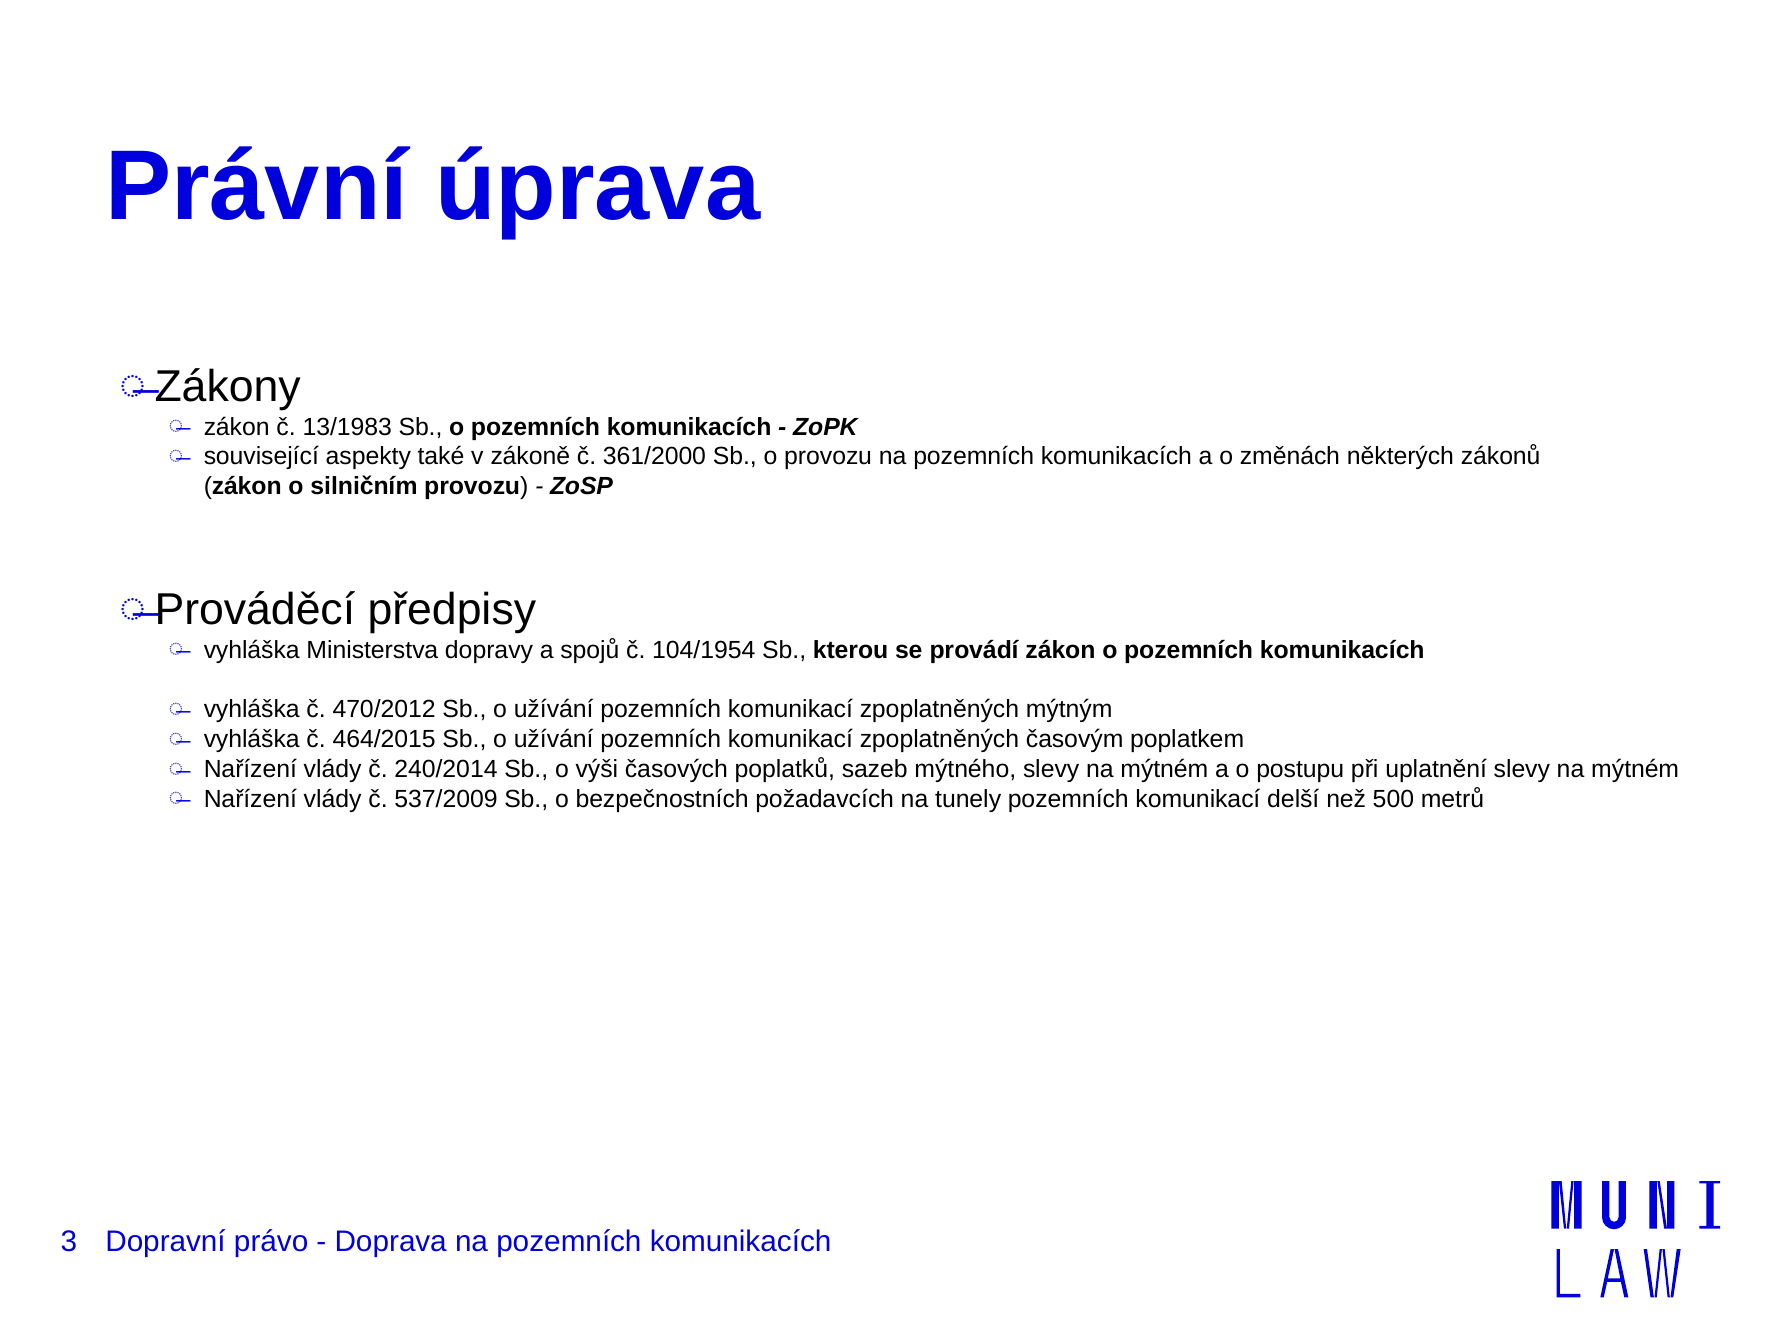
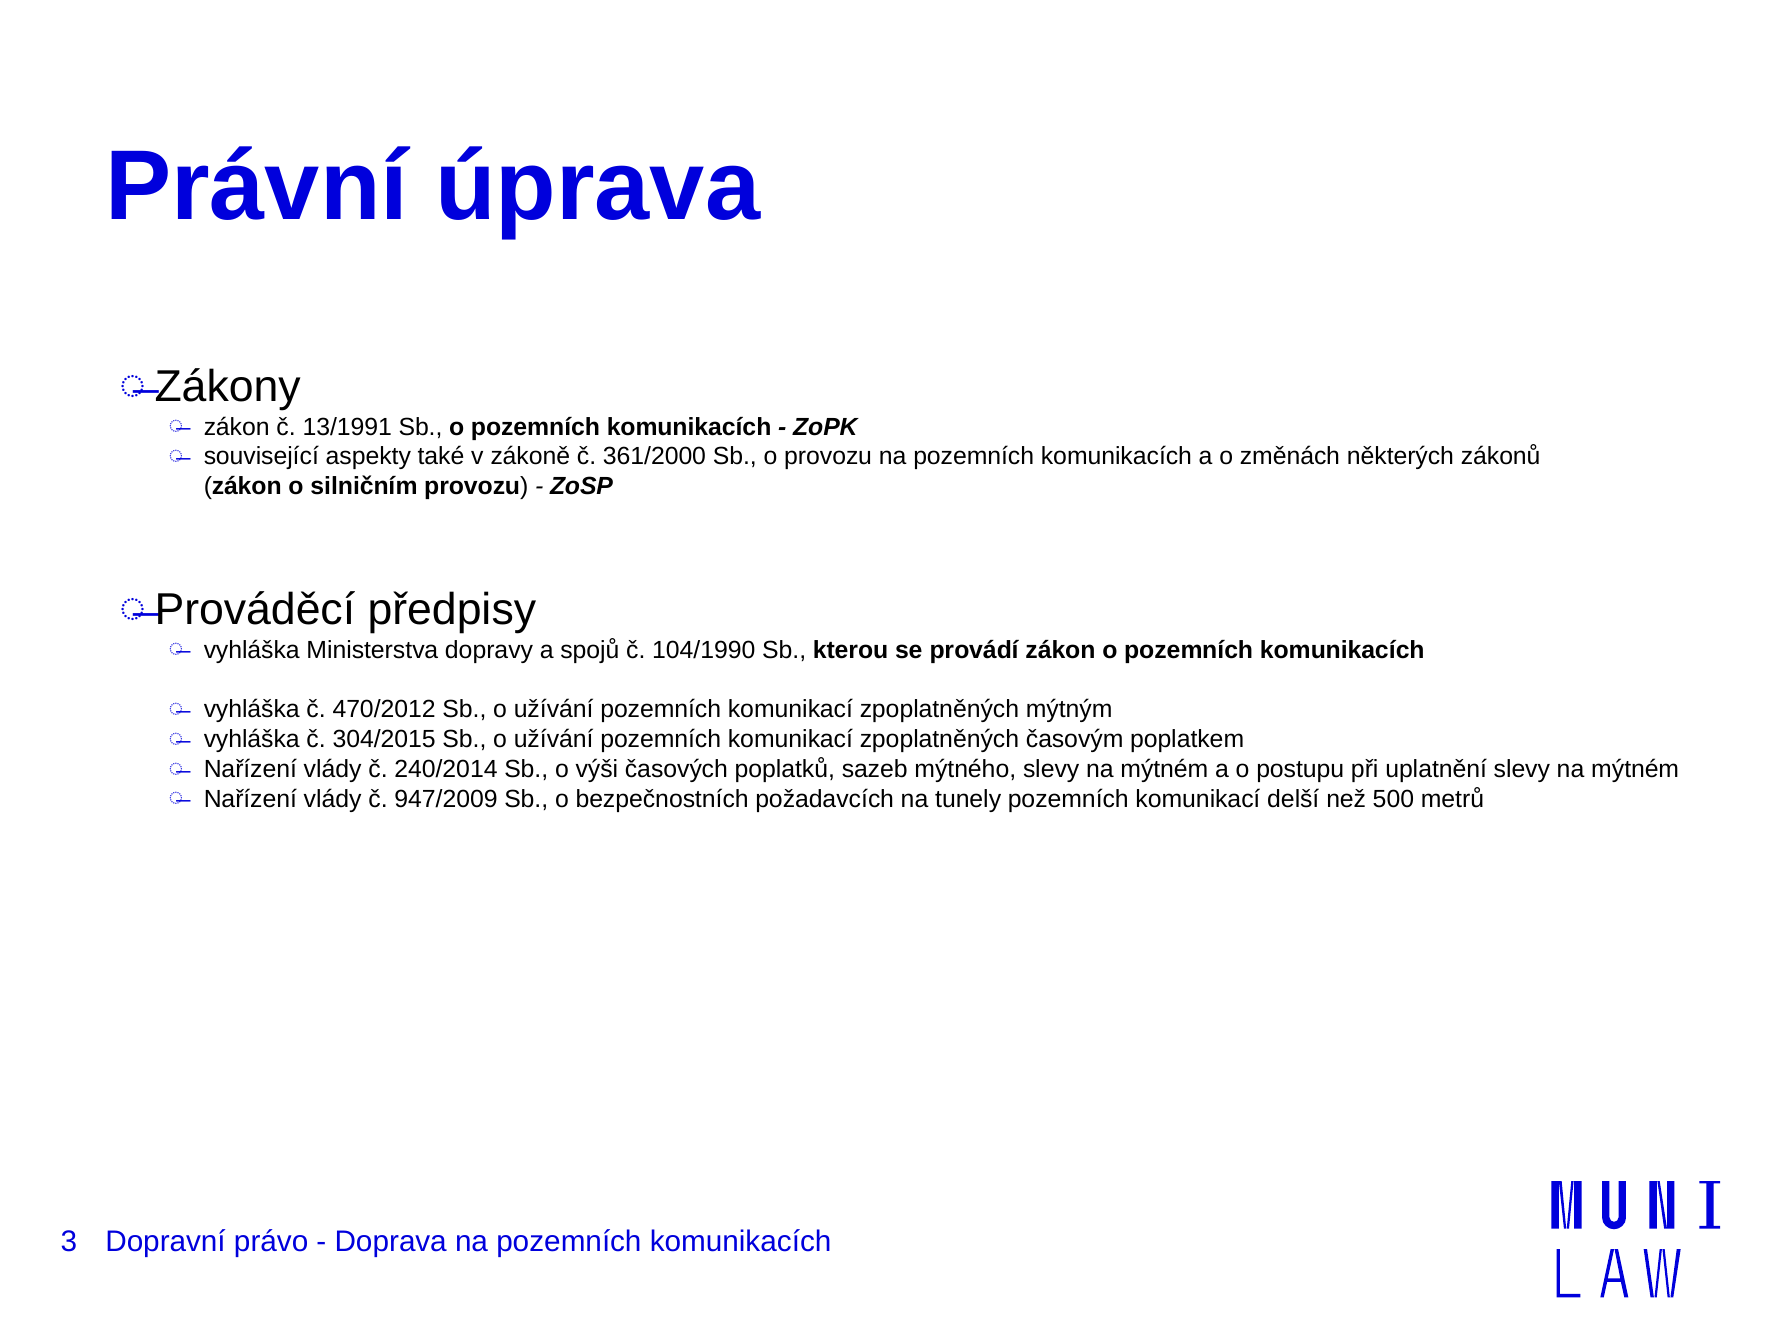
13/1983: 13/1983 -> 13/1991
104/1954: 104/1954 -> 104/1990
464/2015: 464/2015 -> 304/2015
537/2009: 537/2009 -> 947/2009
